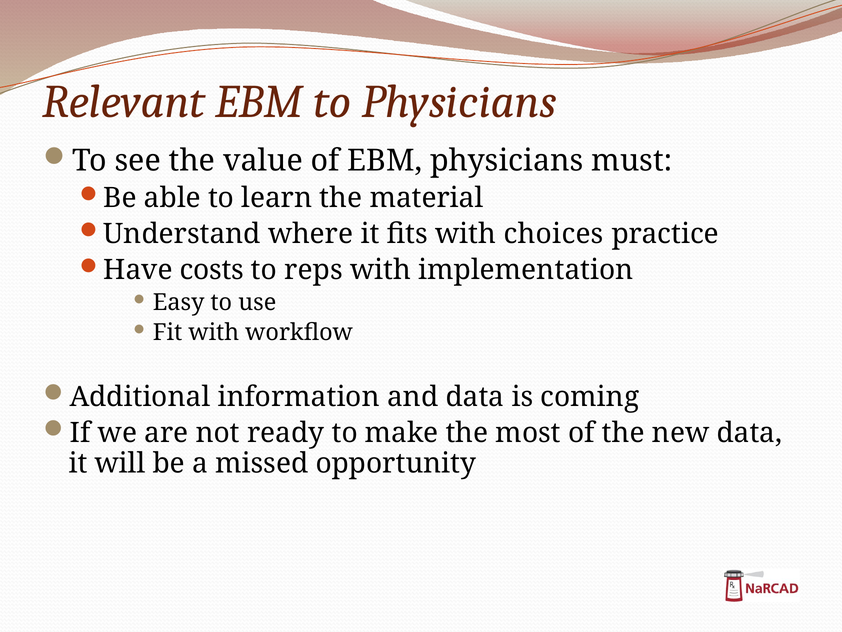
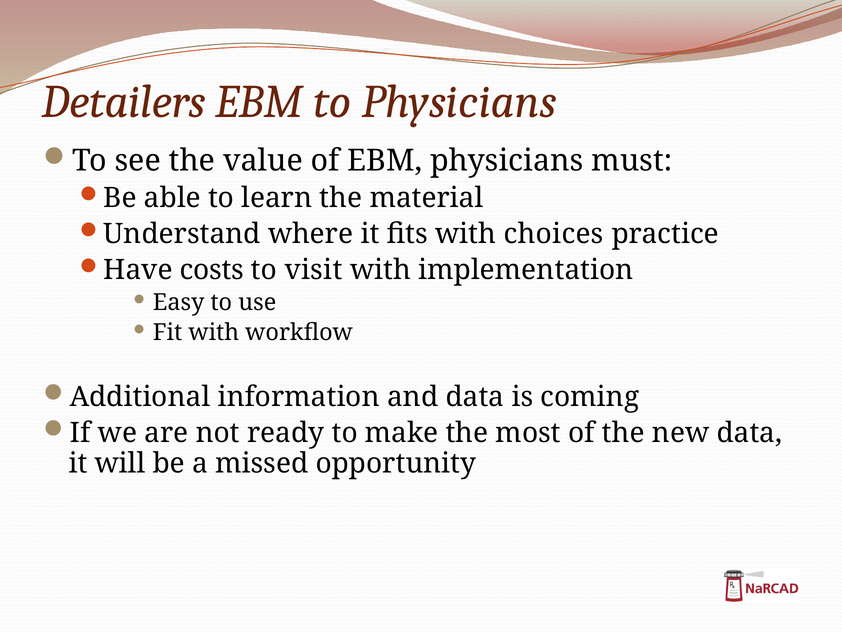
Relevant: Relevant -> Detailers
reps: reps -> visit
